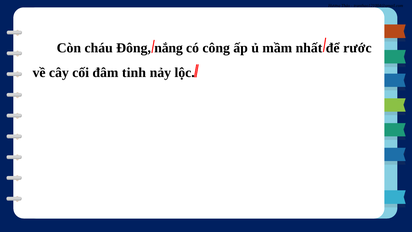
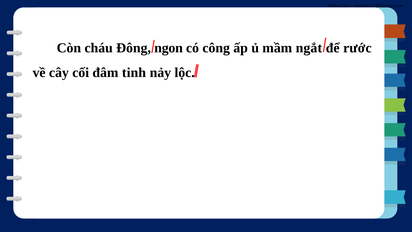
nắng: nắng -> ngon
nhất: nhất -> ngắt
